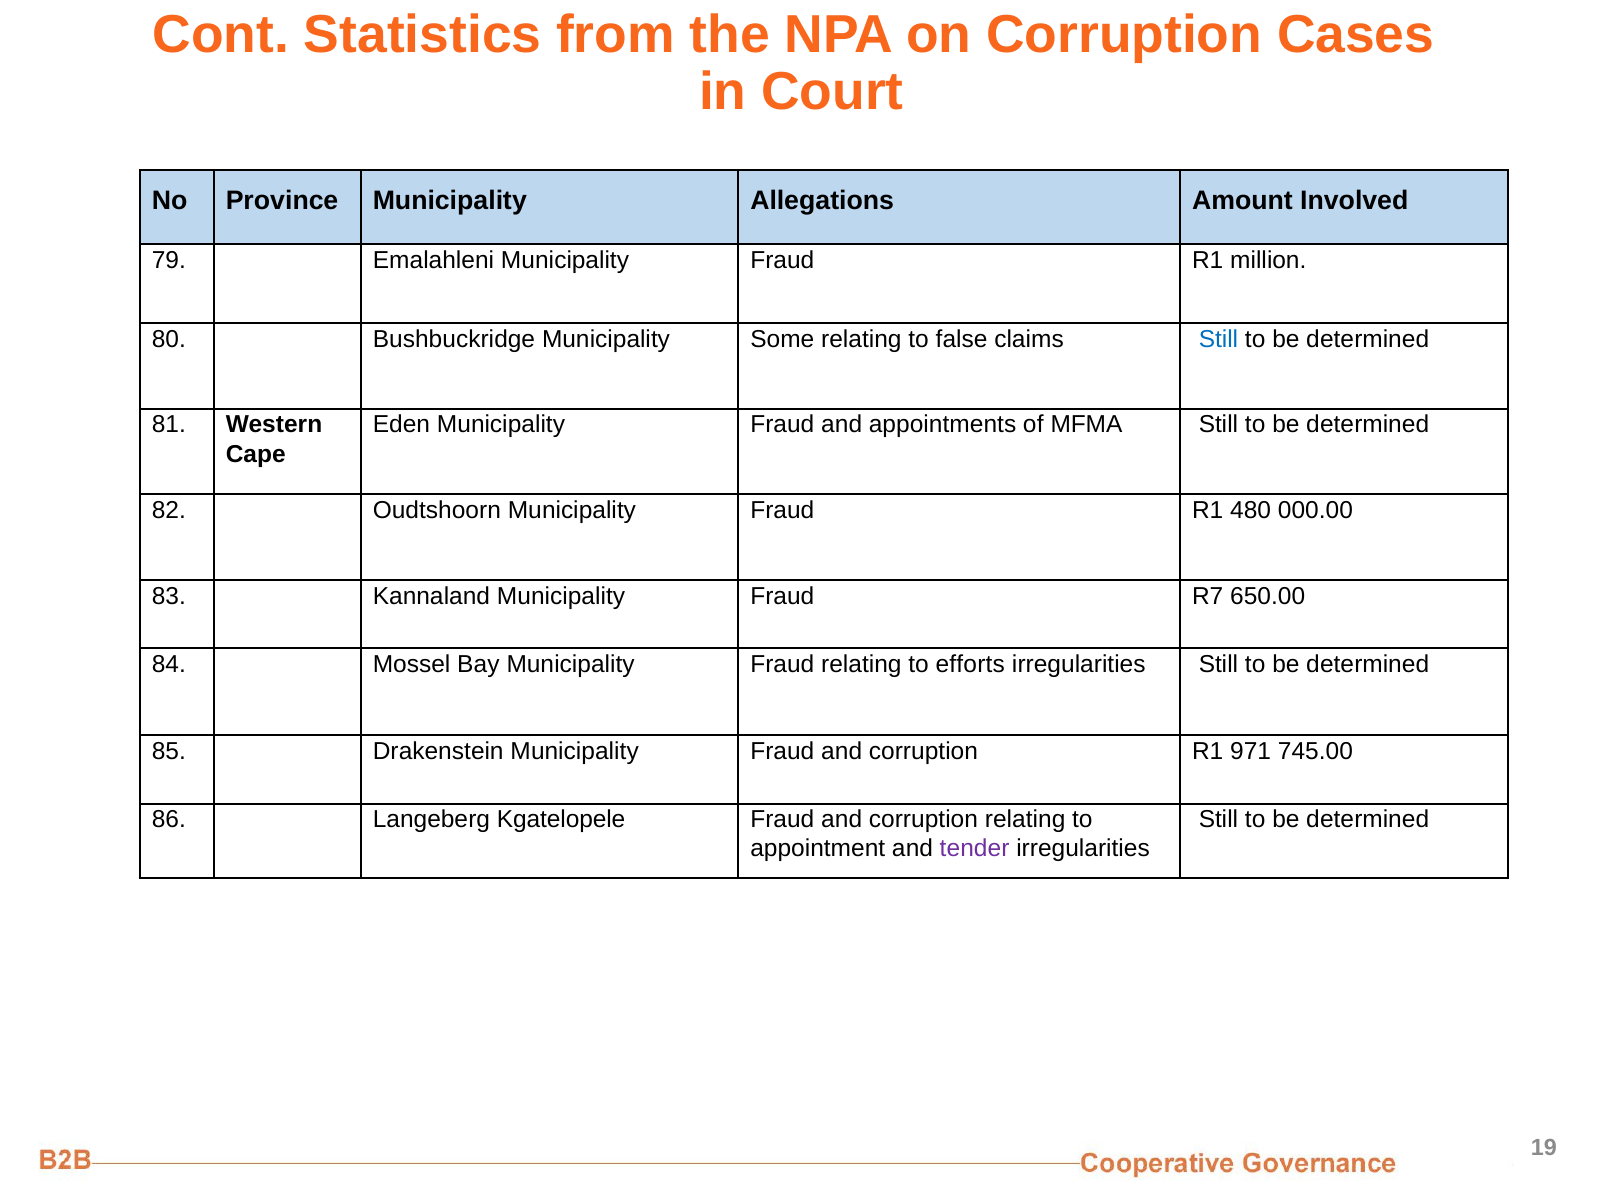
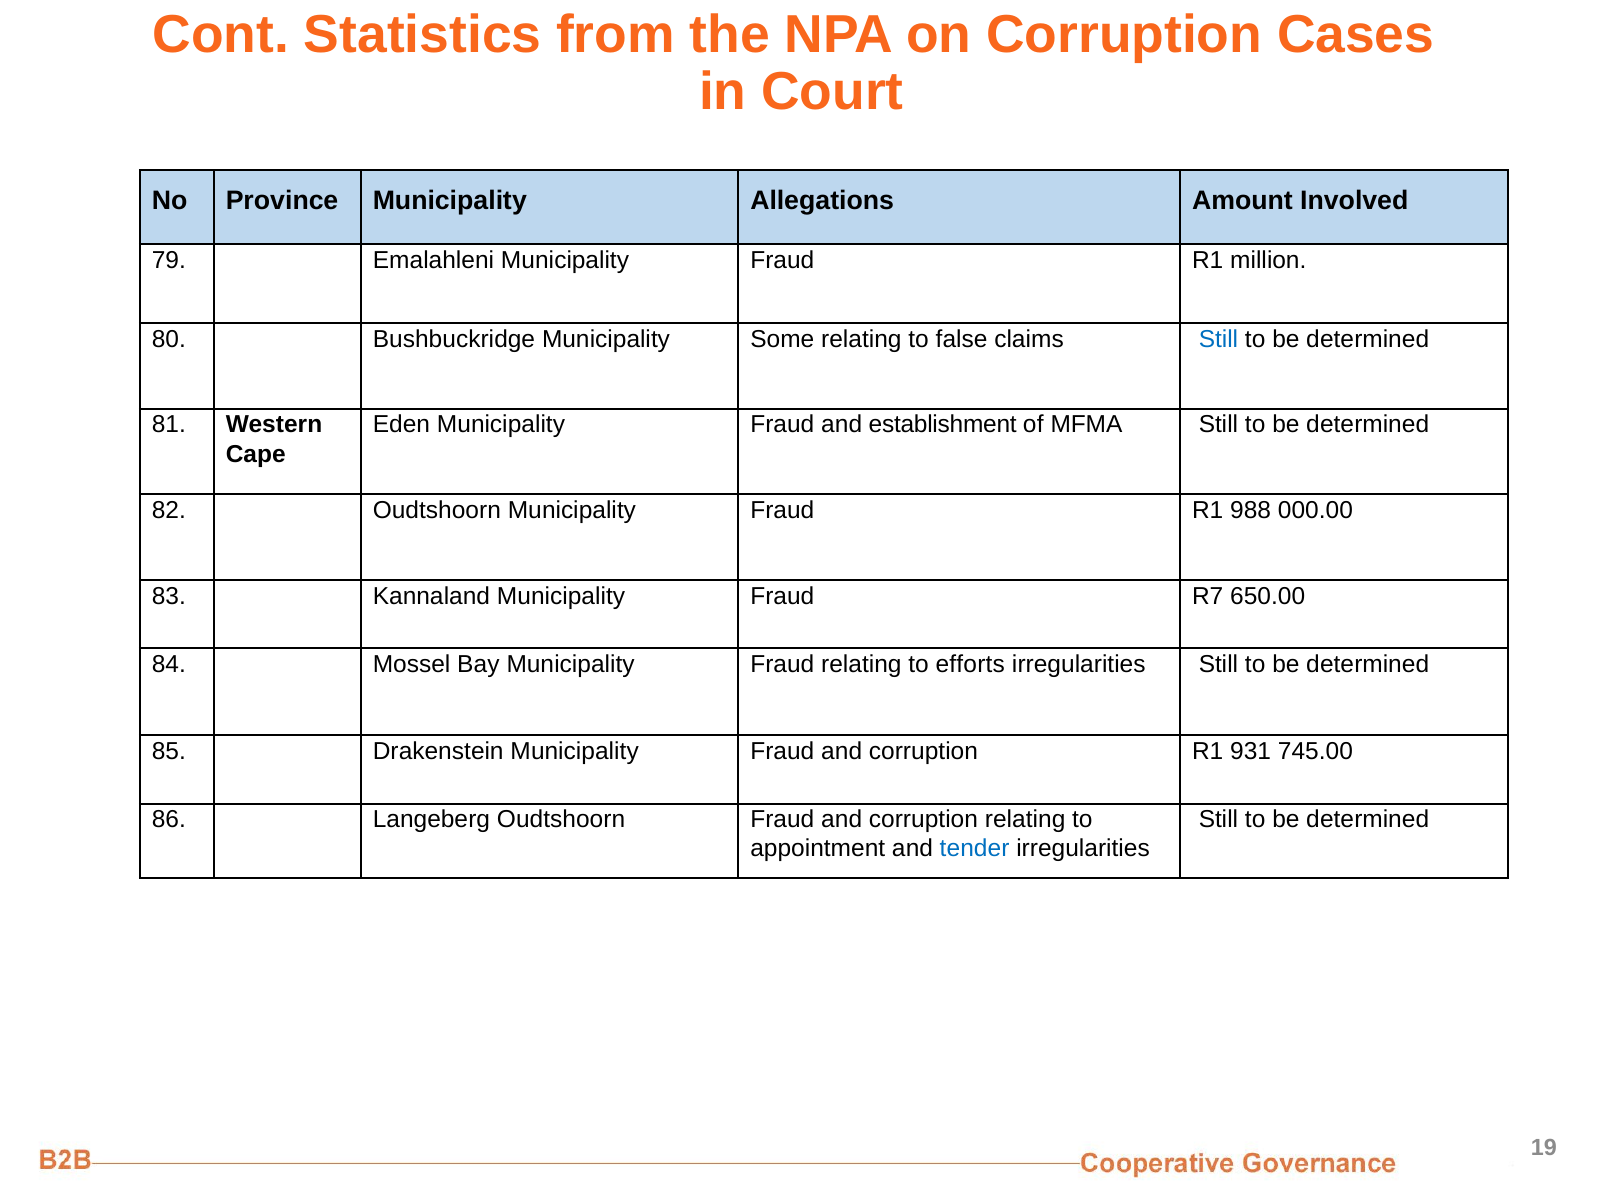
appointments: appointments -> establishment
480: 480 -> 988
971: 971 -> 931
Langeberg Kgatelopele: Kgatelopele -> Oudtshoorn
tender colour: purple -> blue
